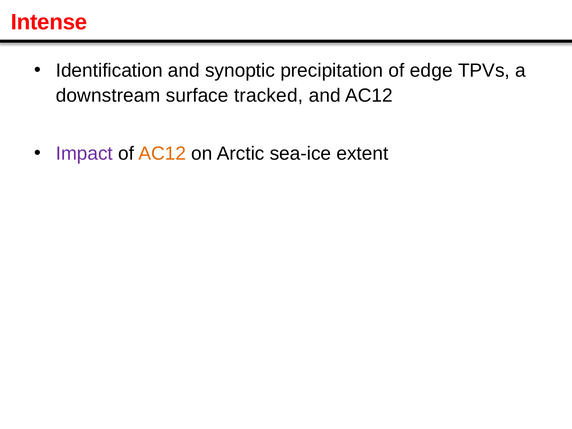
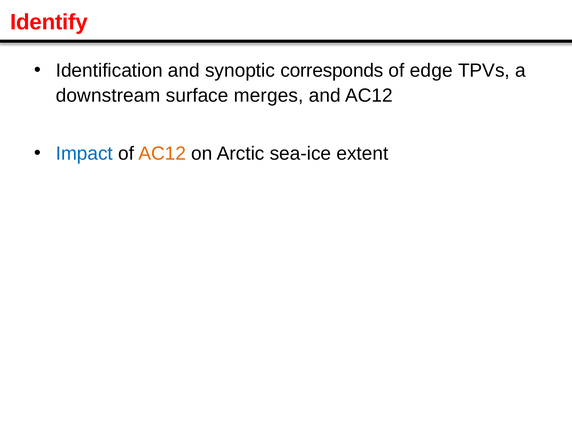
Intense: Intense -> Identify
precipitation: precipitation -> corresponds
tracked: tracked -> merges
Impact colour: purple -> blue
